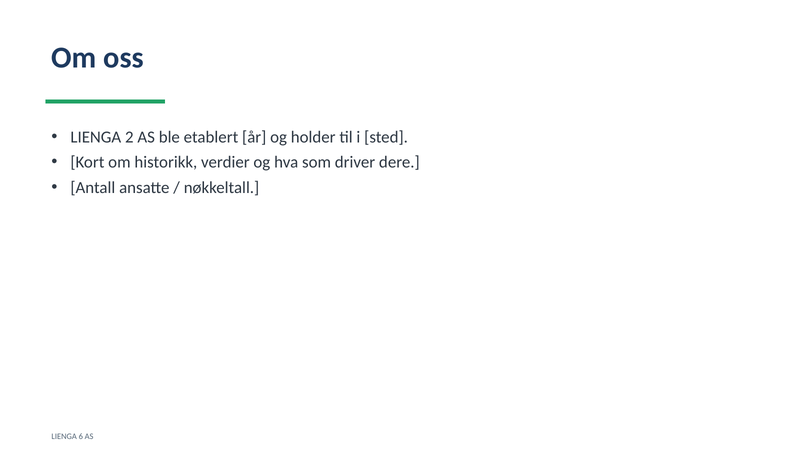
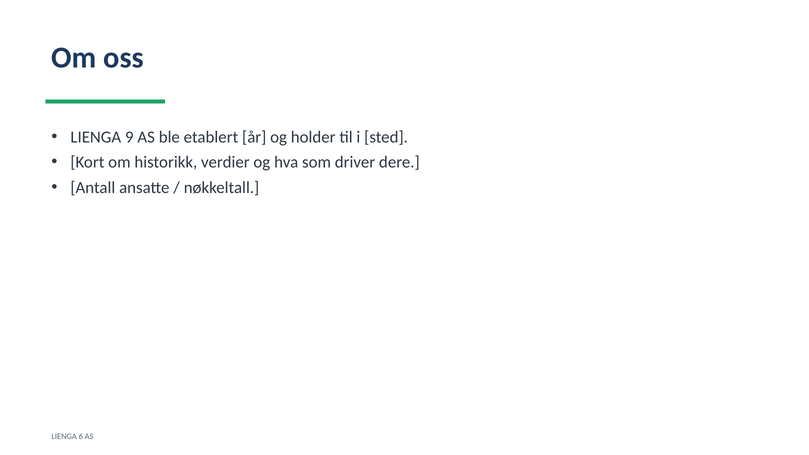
2: 2 -> 9
